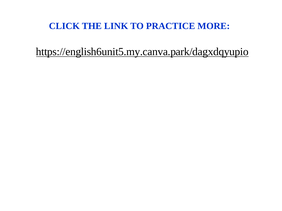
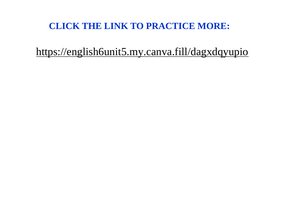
https://english6unit5.my.canva.park/dagxdqyupio: https://english6unit5.my.canva.park/dagxdqyupio -> https://english6unit5.my.canva.fill/dagxdqyupio
